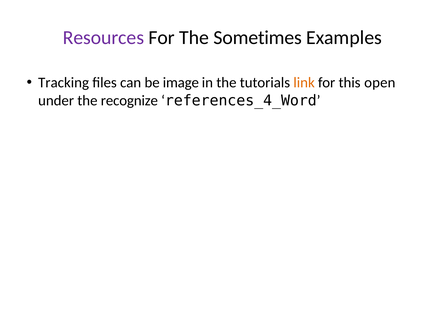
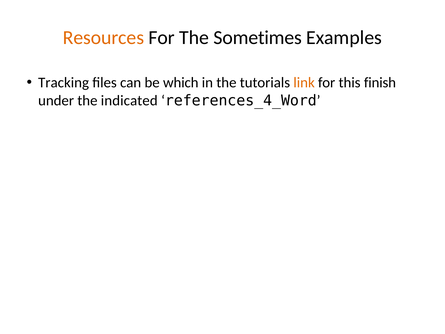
Resources colour: purple -> orange
image: image -> which
open: open -> finish
recognize: recognize -> indicated
